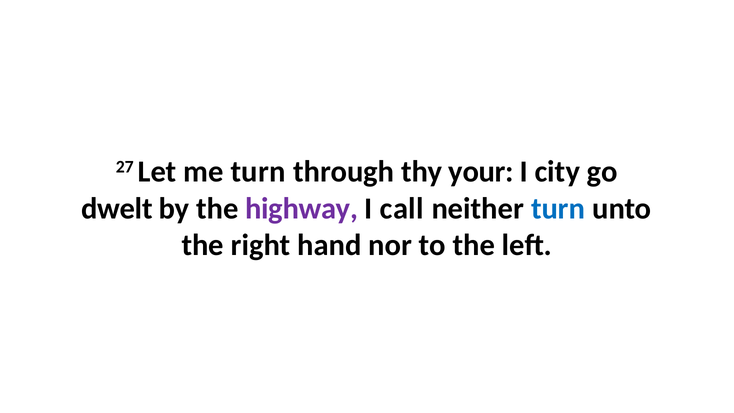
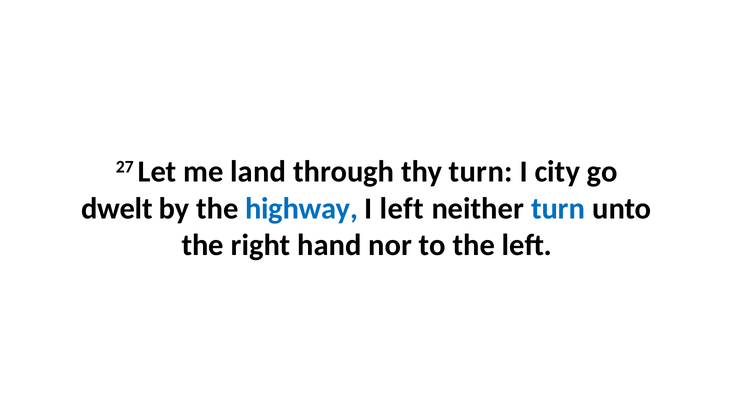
me turn: turn -> land
thy your: your -> turn
highway colour: purple -> blue
I call: call -> left
